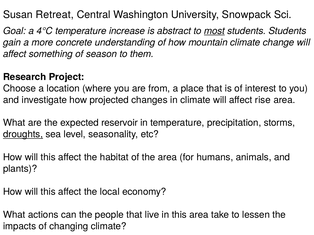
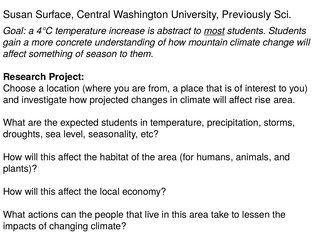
Retreat: Retreat -> Surface
Snowpack: Snowpack -> Previously
expected reservoir: reservoir -> students
droughts underline: present -> none
